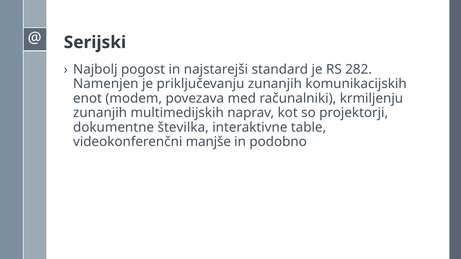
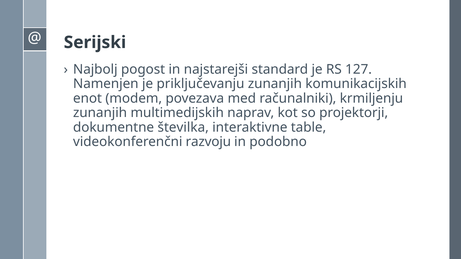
282: 282 -> 127
manjše: manjše -> razvoju
